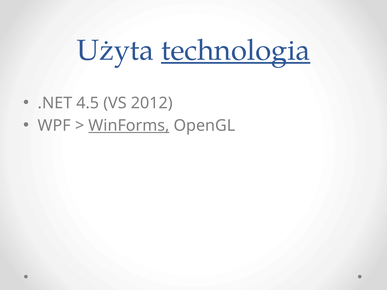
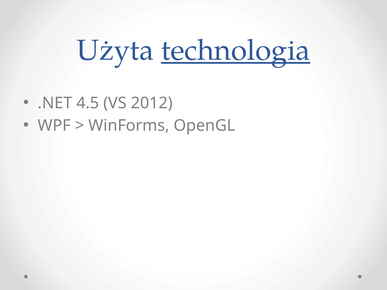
WinForms underline: present -> none
